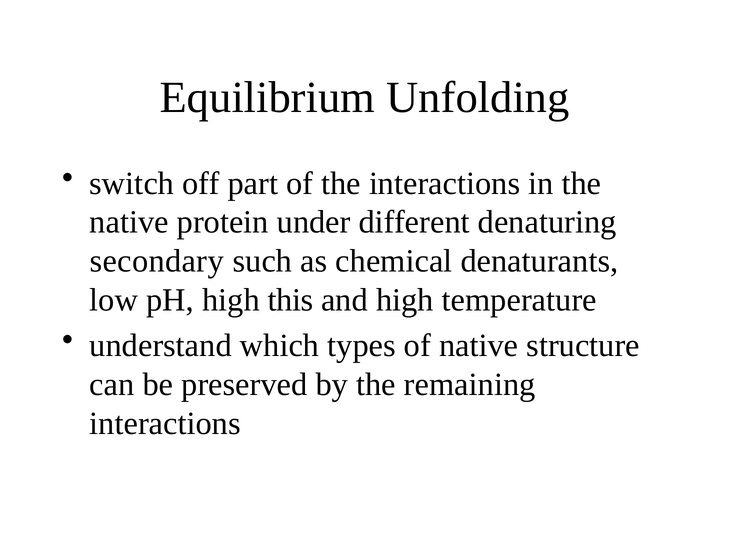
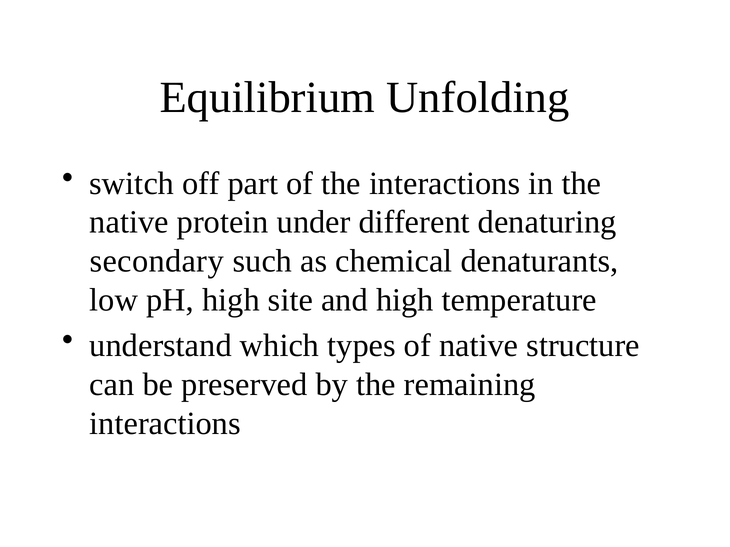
this: this -> site
